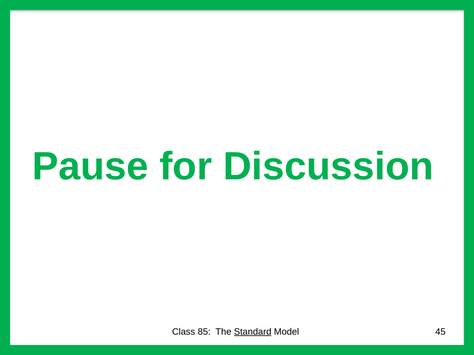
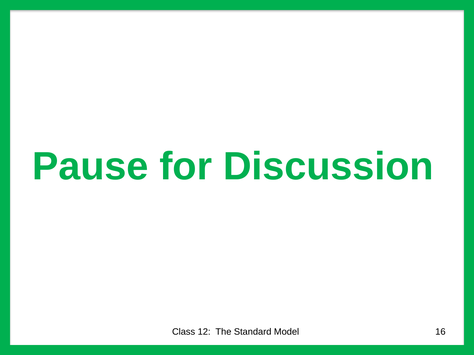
85: 85 -> 12
Standard underline: present -> none
45: 45 -> 16
